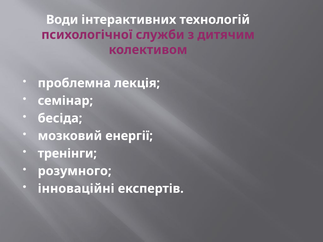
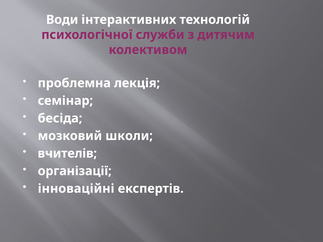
енергії: енергії -> школи
тренінги: тренінги -> вчителів
розумного: розумного -> організації
